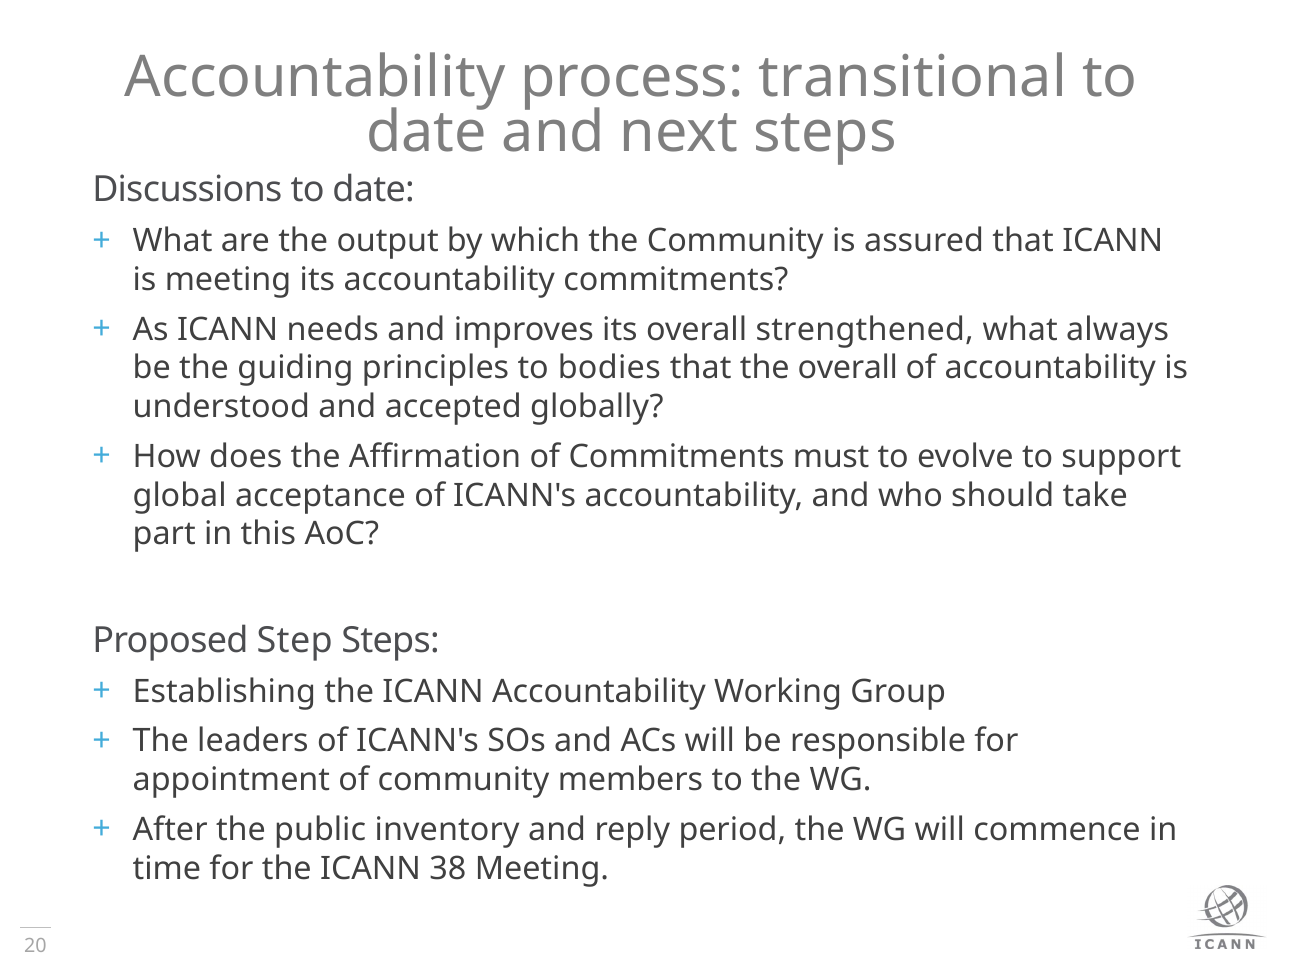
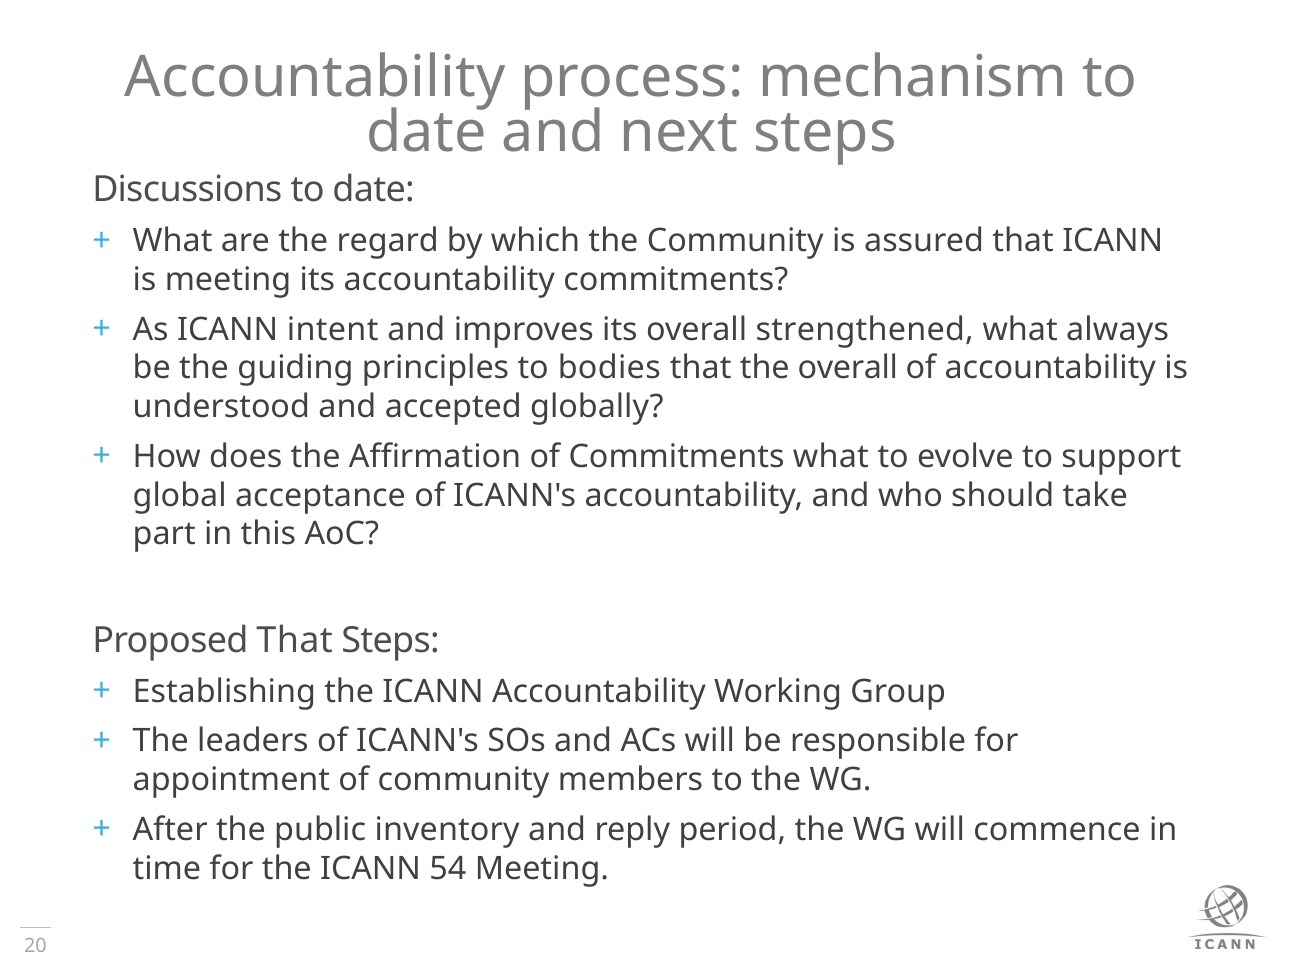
transitional: transitional -> mechanism
output: output -> regard
needs: needs -> intent
Commitments must: must -> what
Proposed Step: Step -> That
38: 38 -> 54
